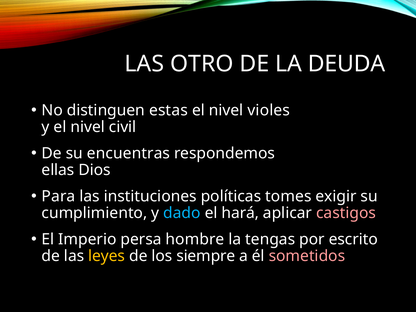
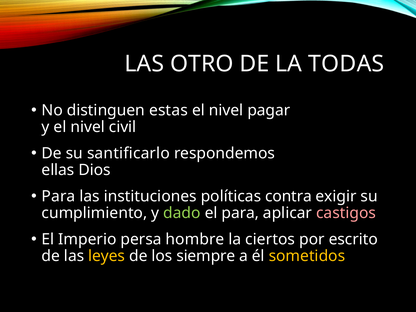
DEUDA: DEUDA -> TODAS
violes: violes -> pagar
encuentras: encuentras -> santificarlo
tomes: tomes -> contra
dado colour: light blue -> light green
el hará: hará -> para
tengas: tengas -> ciertos
sometidos colour: pink -> yellow
